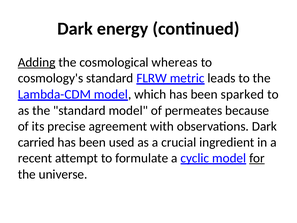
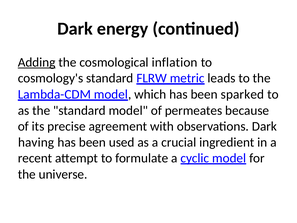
whereas: whereas -> inflation
carried: carried -> having
for underline: present -> none
